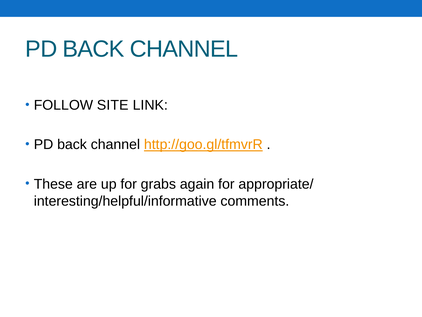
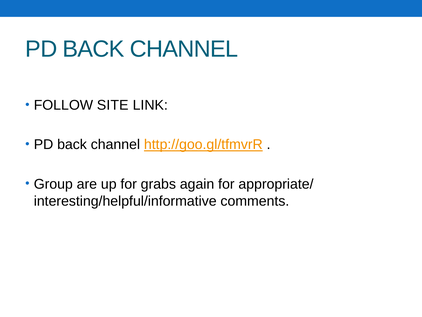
These: These -> Group
